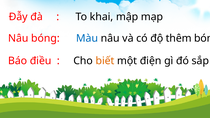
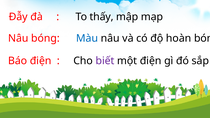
khai: khai -> thấy
thêm: thêm -> hoàn
Báo điều: điều -> điện
biết colour: orange -> purple
